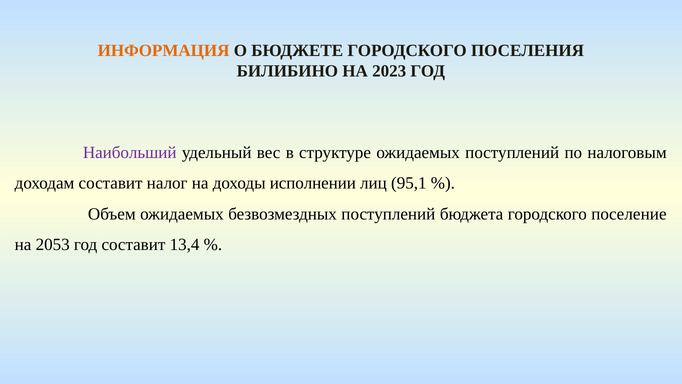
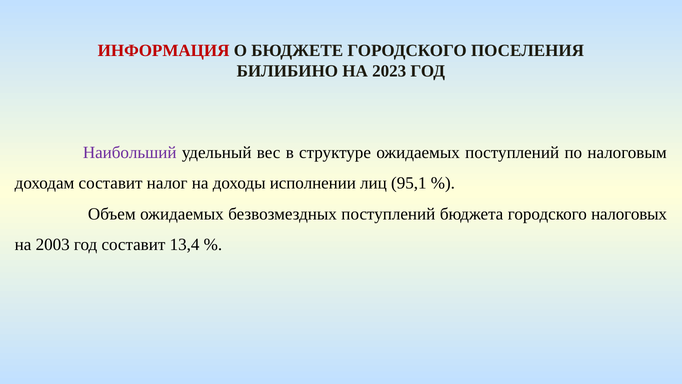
ИНФОРМАЦИЯ colour: orange -> red
поселение: поселение -> налоговых
2053: 2053 -> 2003
